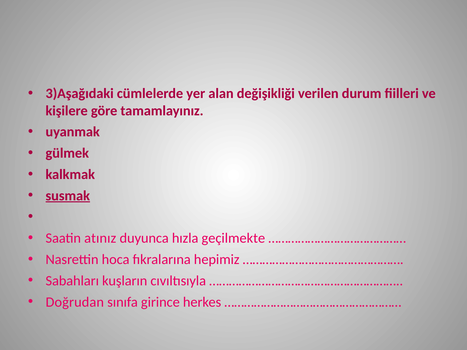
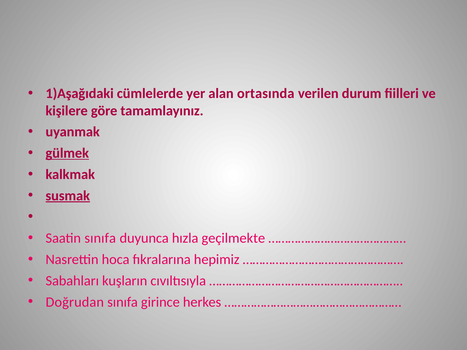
3)Aşağıdaki: 3)Aşağıdaki -> 1)Aşağıdaki
değişikliği: değişikliği -> ortasında
gülmek underline: none -> present
Saatin atınız: atınız -> sınıfa
